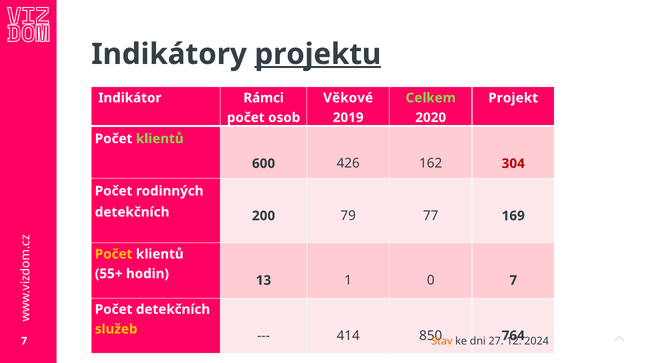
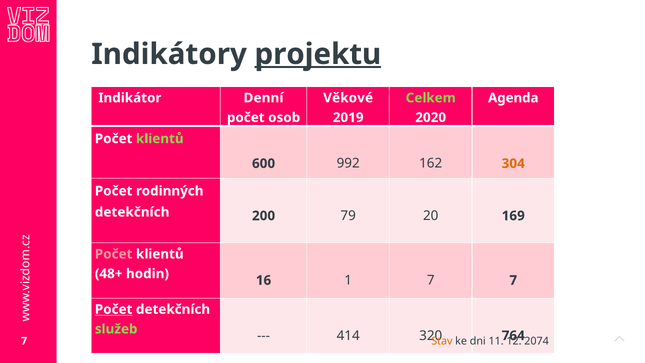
Rámci: Rámci -> Denní
Projekt: Projekt -> Agenda
426: 426 -> 992
304 colour: red -> orange
77: 77 -> 20
Počet at (114, 254) colour: yellow -> pink
55+: 55+ -> 48+
13: 13 -> 16
1 0: 0 -> 7
Počet at (114, 309) underline: none -> present
služeb colour: yellow -> light green
850: 850 -> 320
27: 27 -> 11
2024: 2024 -> 2074
